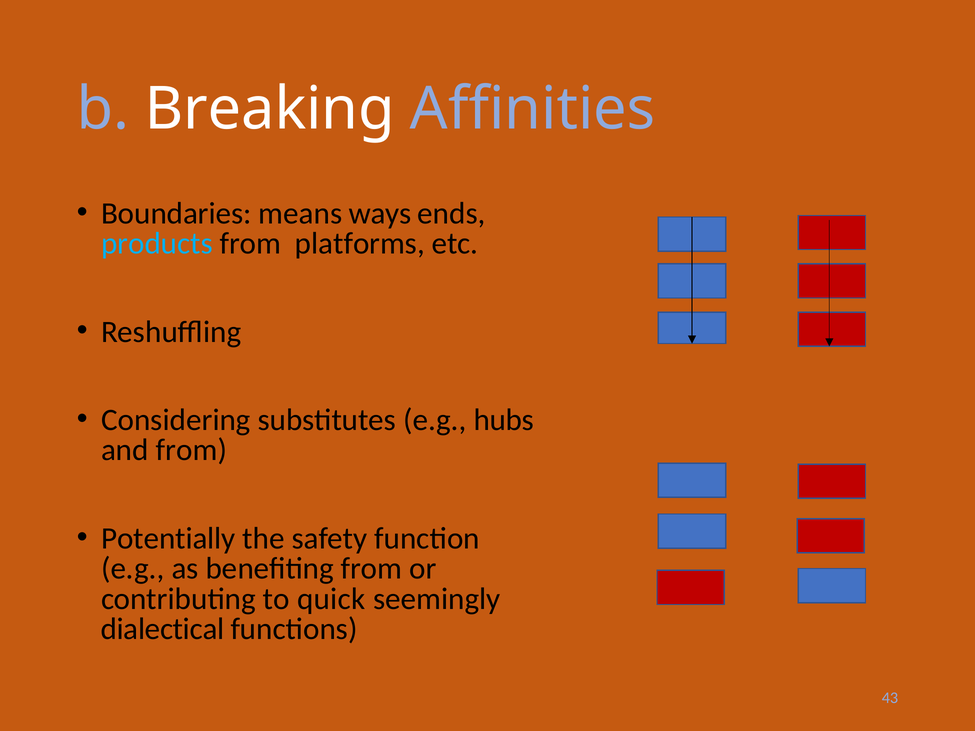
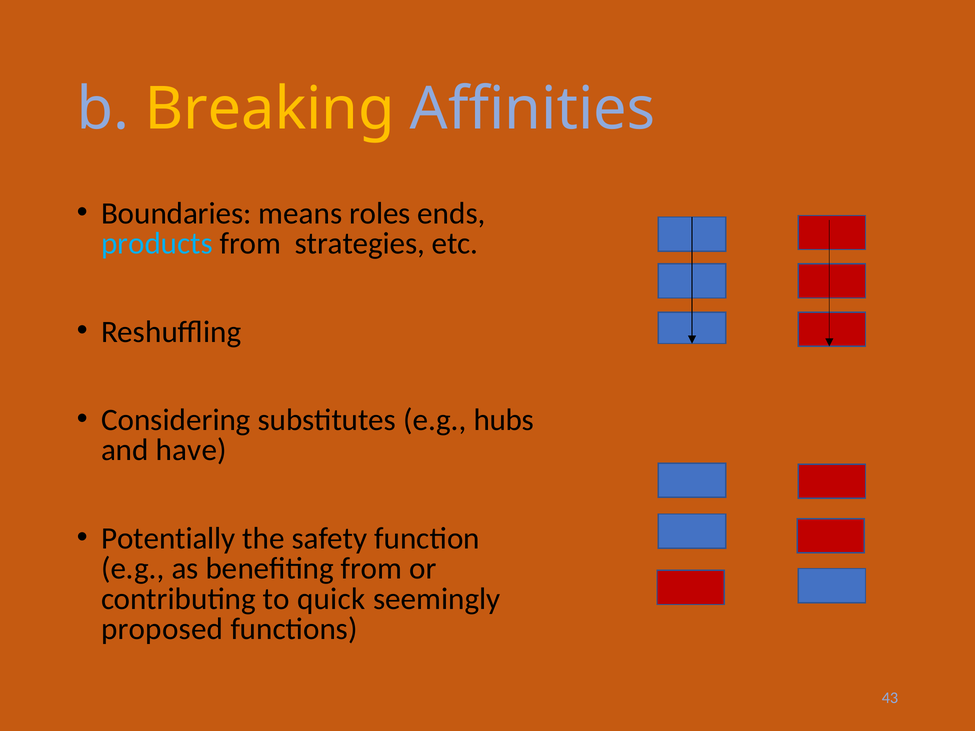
Breaking colour: white -> yellow
ways: ways -> roles
platforms: platforms -> strategies
and from: from -> have
dialectical: dialectical -> proposed
